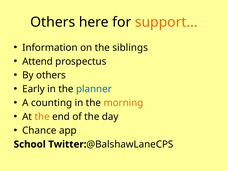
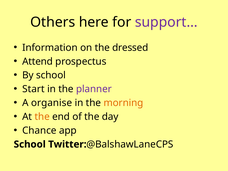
support… colour: orange -> purple
siblings: siblings -> dressed
By others: others -> school
Early: Early -> Start
planner colour: blue -> purple
counting: counting -> organise
